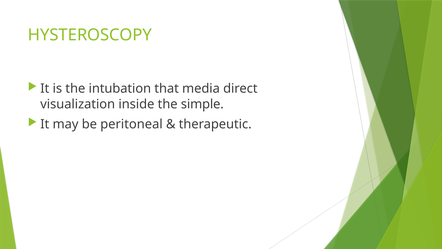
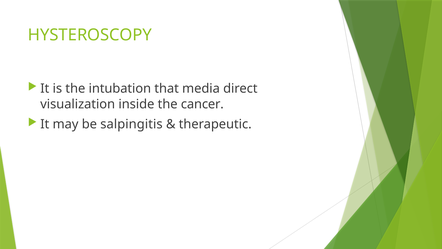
simple: simple -> cancer
peritoneal: peritoneal -> salpingitis
